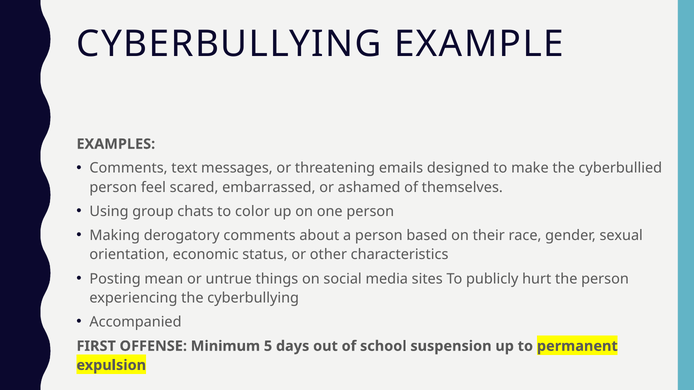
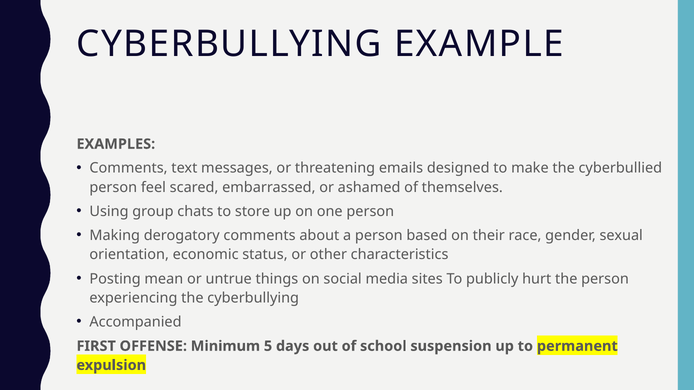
color: color -> store
